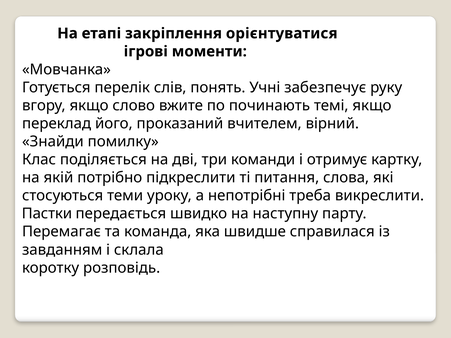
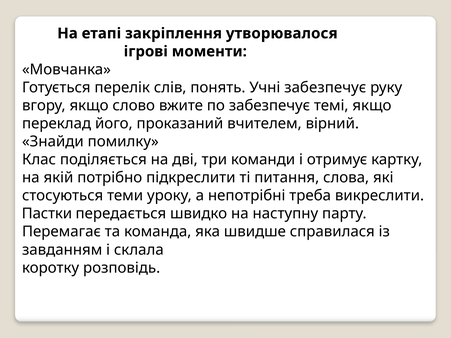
орієнтуватися: орієнтуватися -> утворювалося
по починають: починають -> забезпечує
